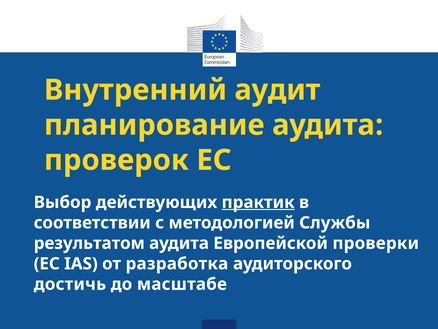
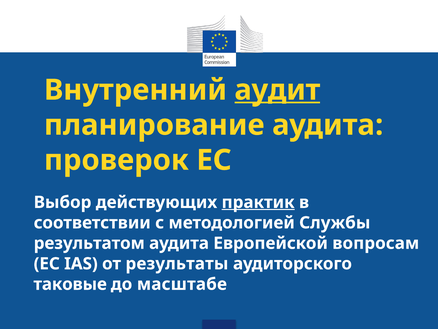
аудит underline: none -> present
проверки: проверки -> вопросам
разработка: разработка -> результаты
достичь: достичь -> таковые
